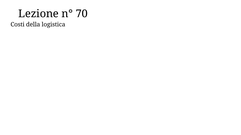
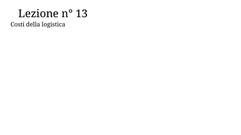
70: 70 -> 13
